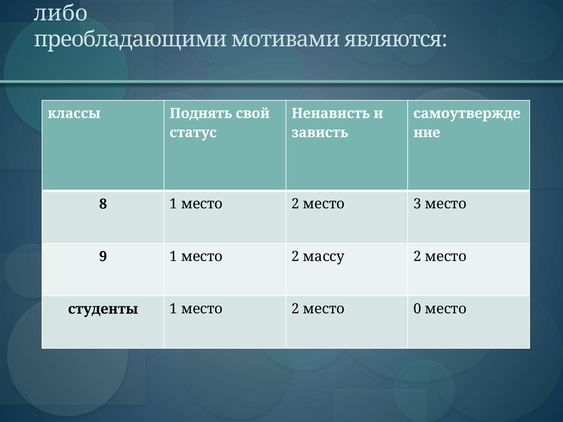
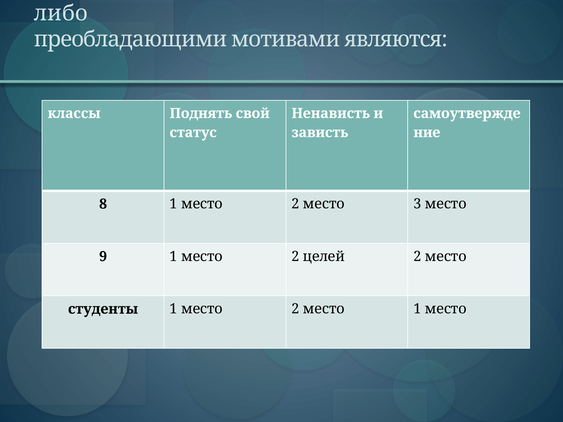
массу: массу -> целей
место 0: 0 -> 1
